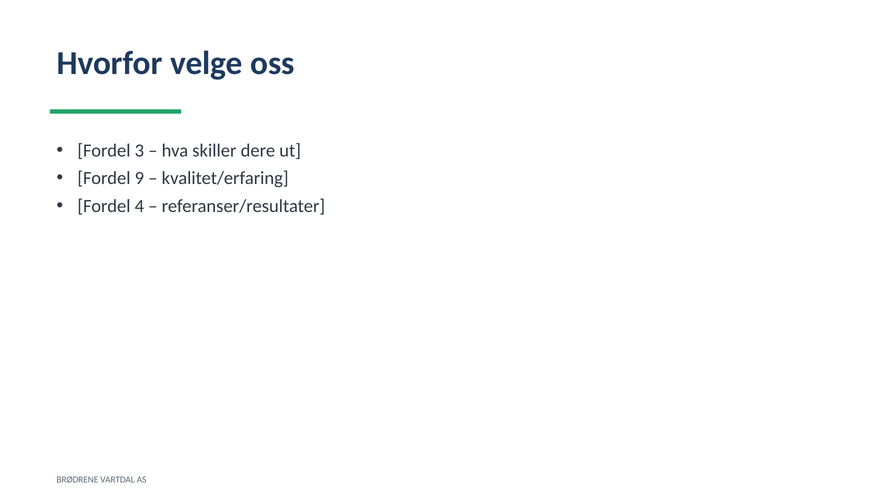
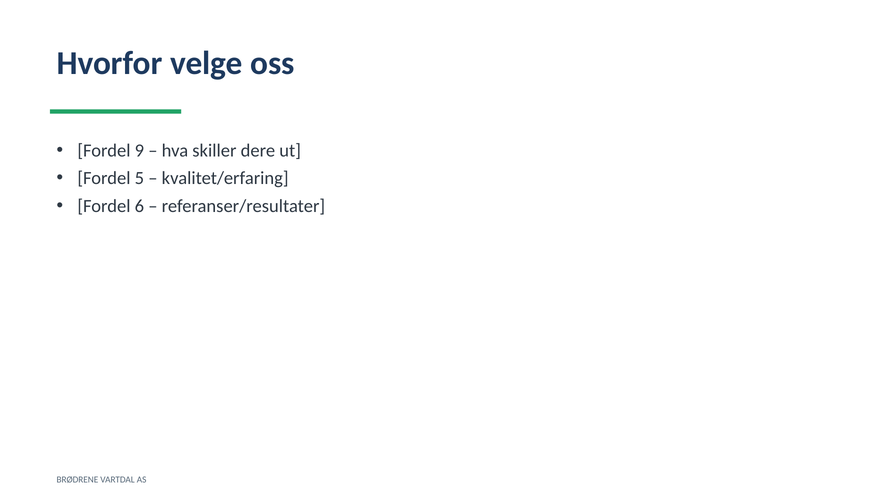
3: 3 -> 9
9: 9 -> 5
4: 4 -> 6
